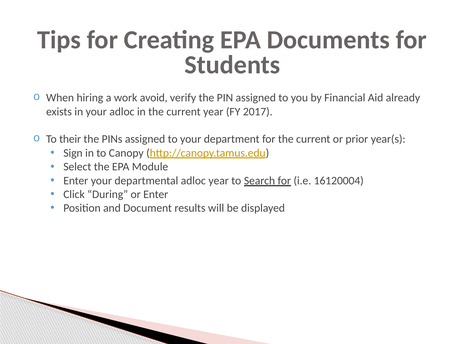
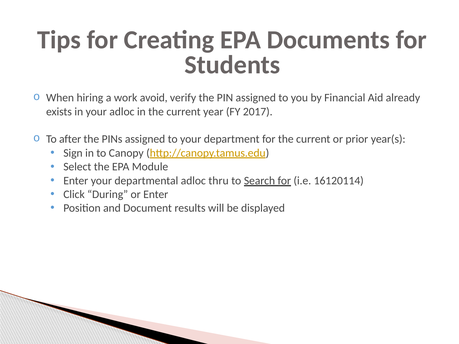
their: their -> after
adloc year: year -> thru
16120004: 16120004 -> 16120114
